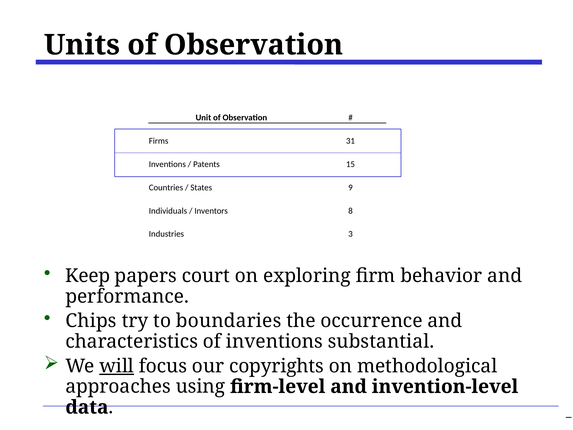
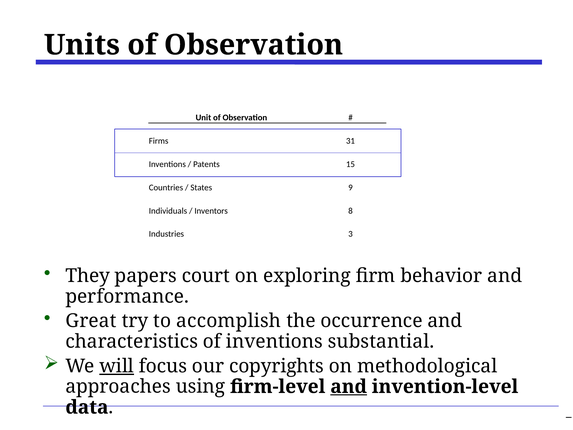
Keep: Keep -> They
Chips: Chips -> Great
boundaries: boundaries -> accomplish
and at (349, 386) underline: none -> present
